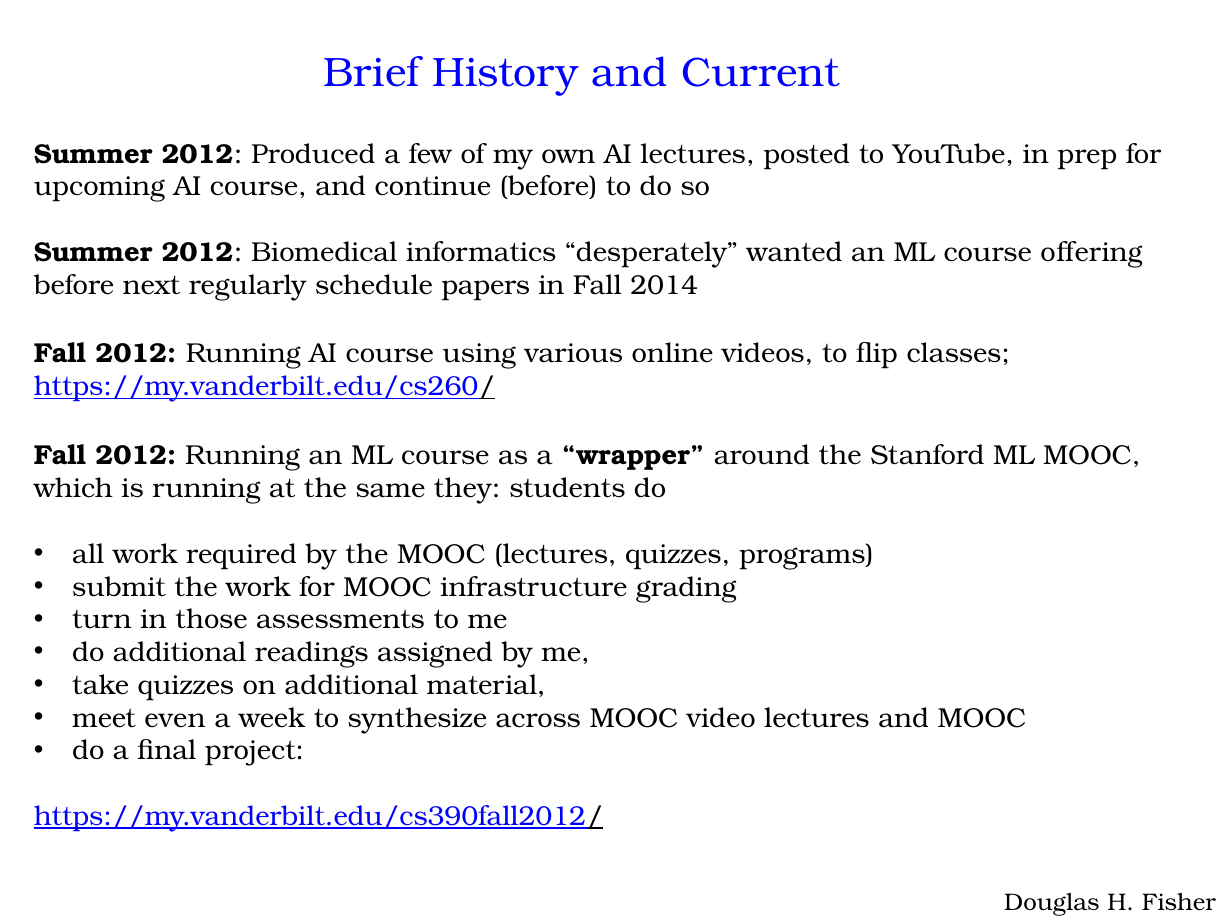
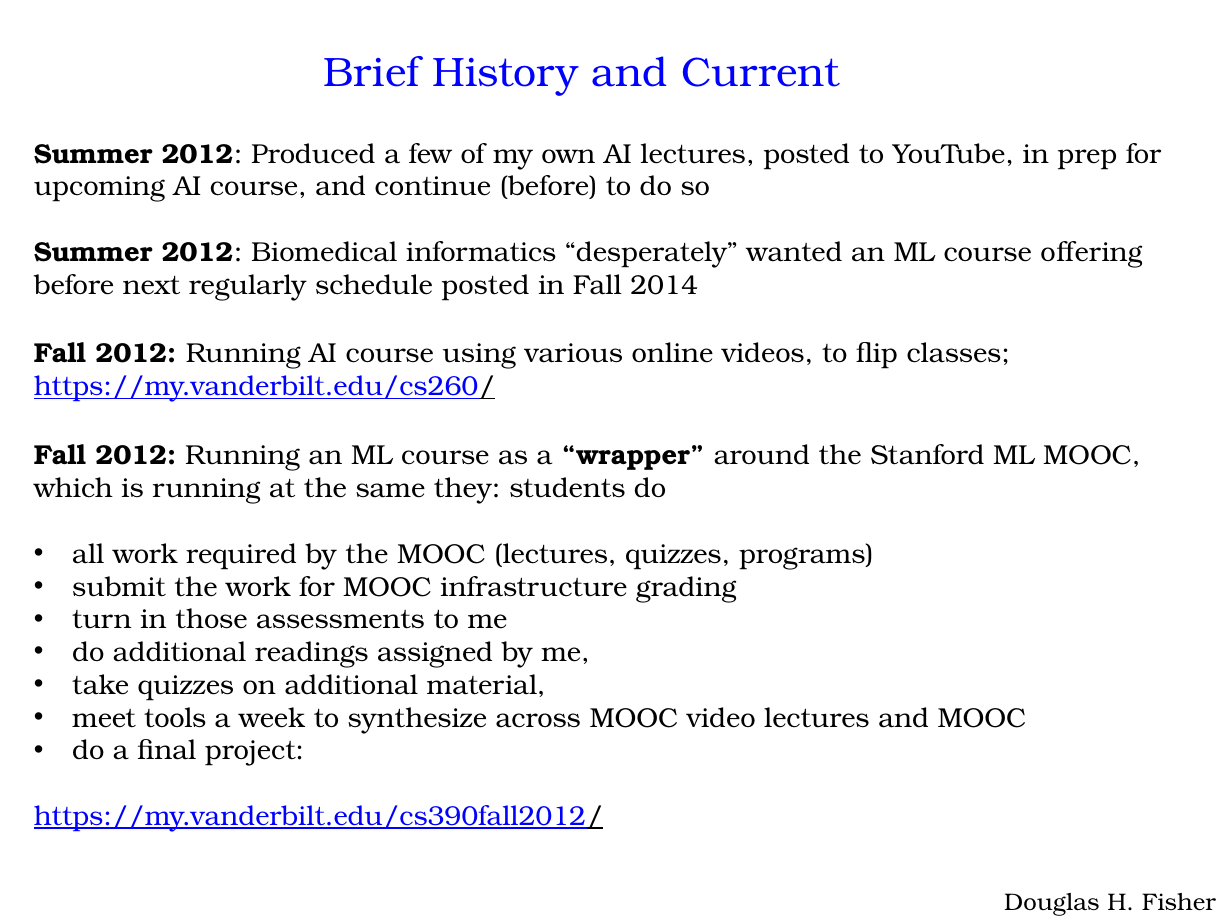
schedule papers: papers -> posted
even: even -> tools
